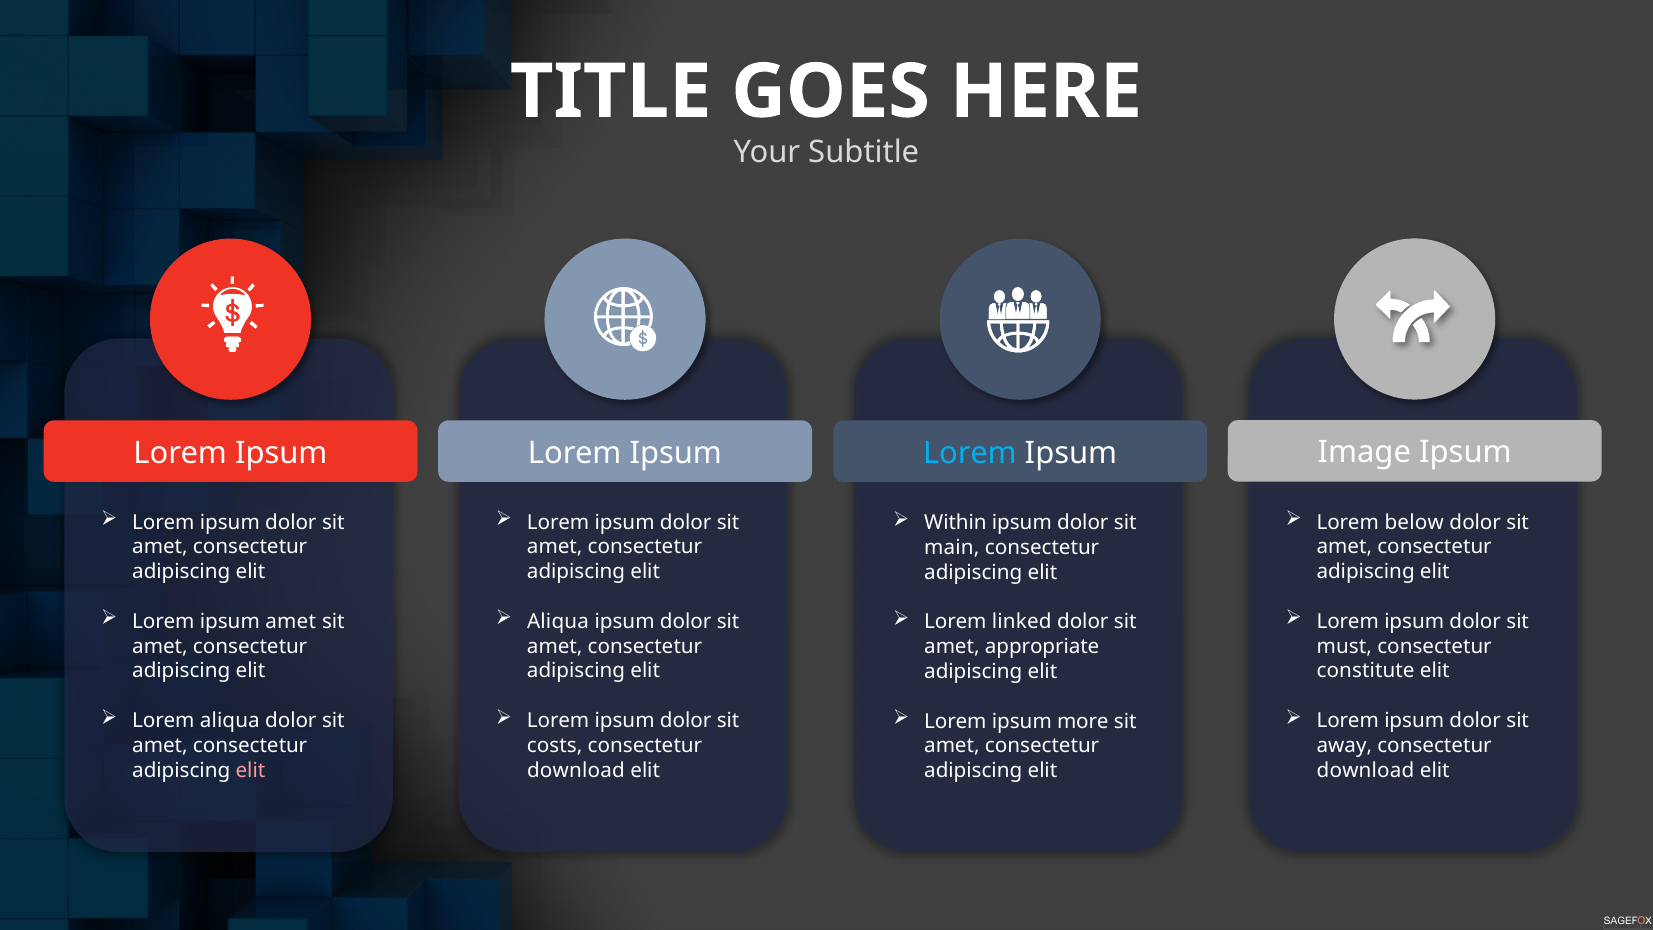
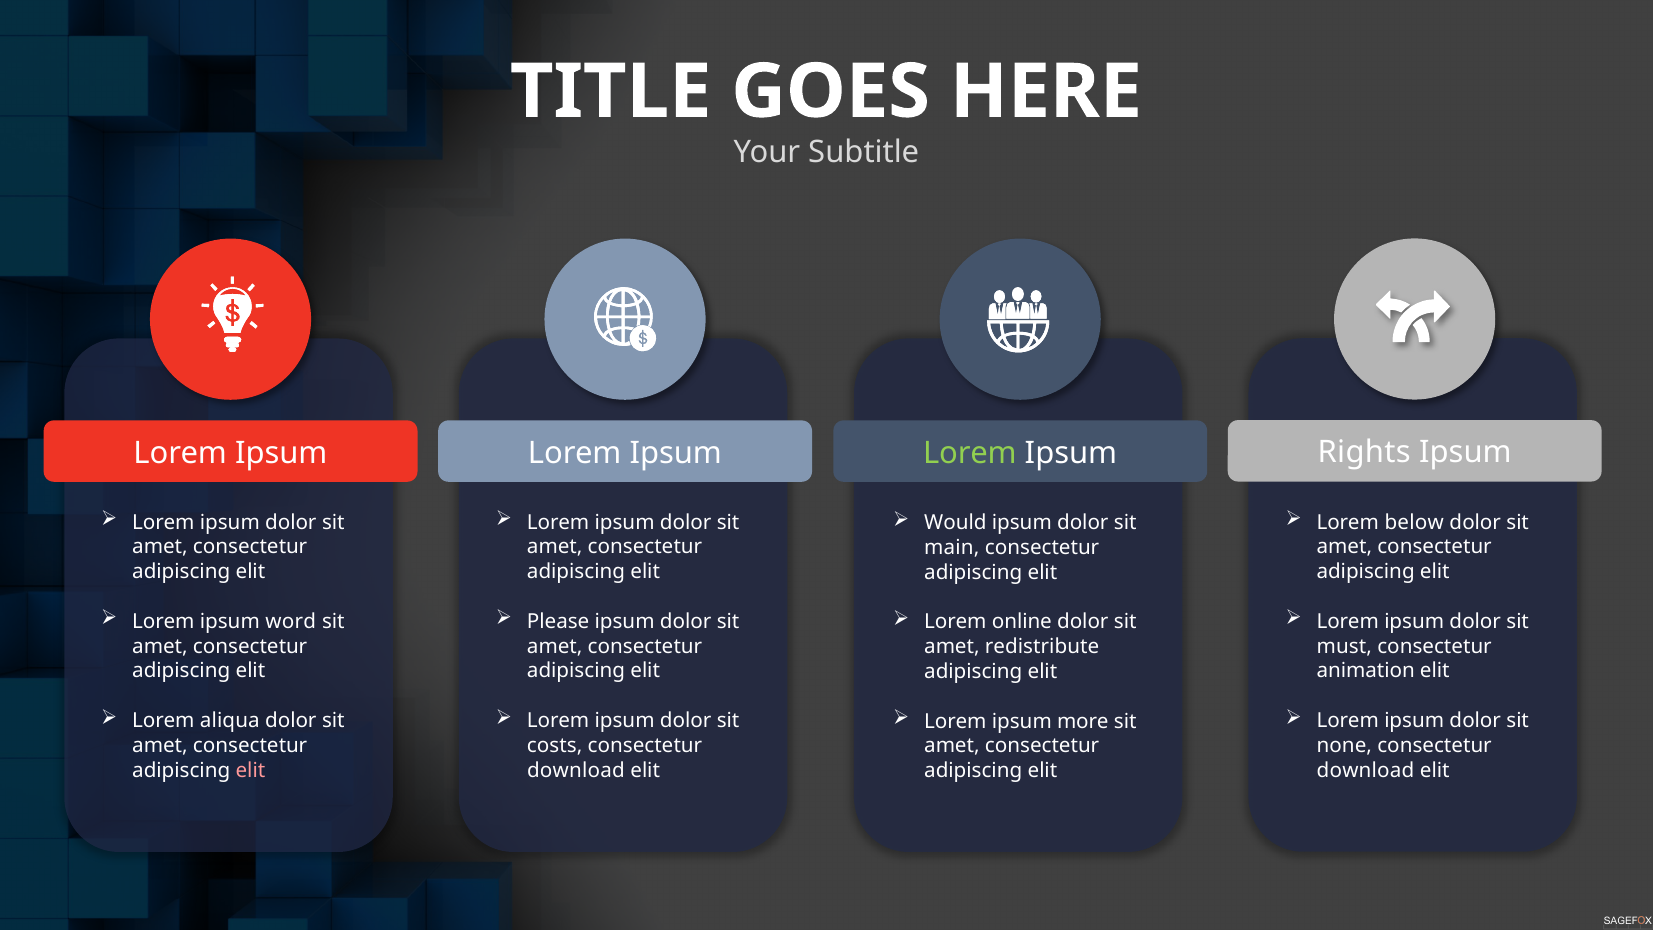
Lorem at (970, 453) colour: light blue -> light green
Image: Image -> Rights
Within: Within -> Would
ipsum amet: amet -> word
Aliqua at (558, 621): Aliqua -> Please
linked: linked -> online
appropriate: appropriate -> redistribute
constitute: constitute -> animation
away: away -> none
